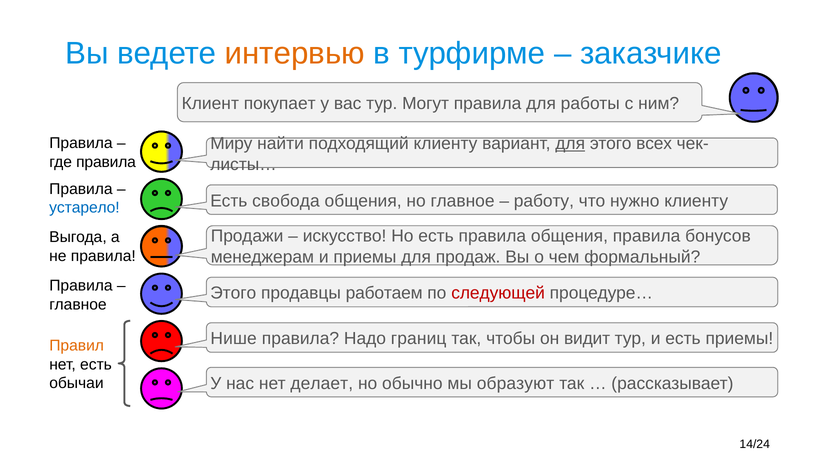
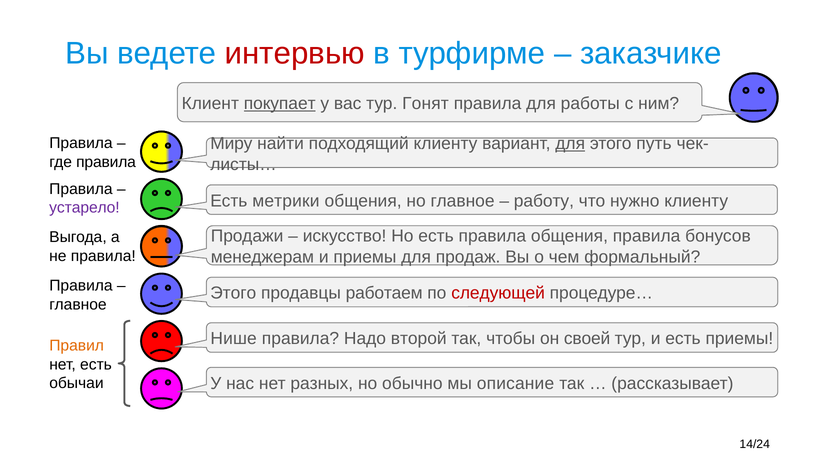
интервью colour: orange -> red
покупает underline: none -> present
Могут: Могут -> Гонят
всех: всех -> путь
свобода: свобода -> метрики
устарело colour: blue -> purple
границ: границ -> второй
видит: видит -> своей
делает: делает -> разных
образуют: образуют -> описание
